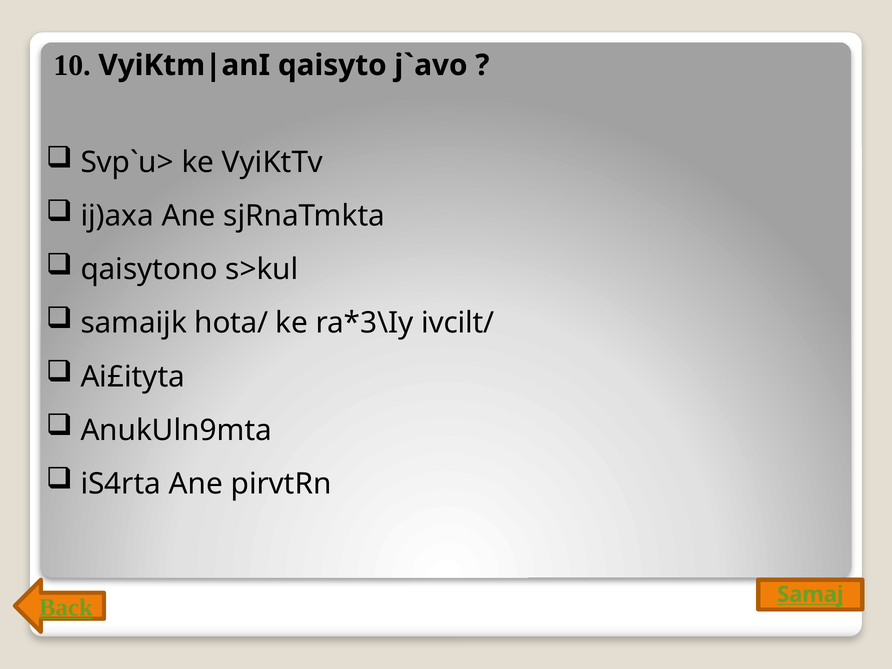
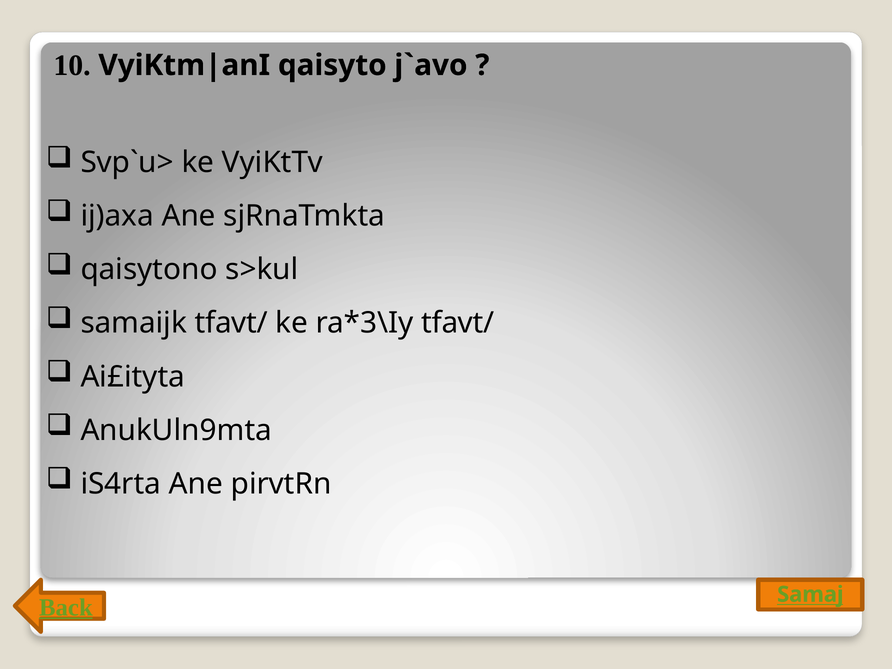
samaijk hota/: hota/ -> tfavt/
ivcilt/ at (458, 323): ivcilt/ -> tfavt/
